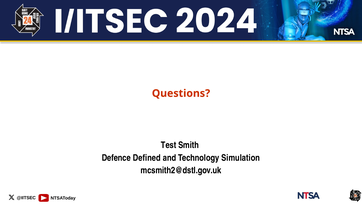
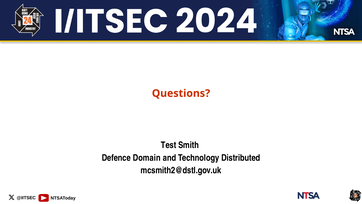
Defined: Defined -> Domain
Simulation: Simulation -> Distributed
